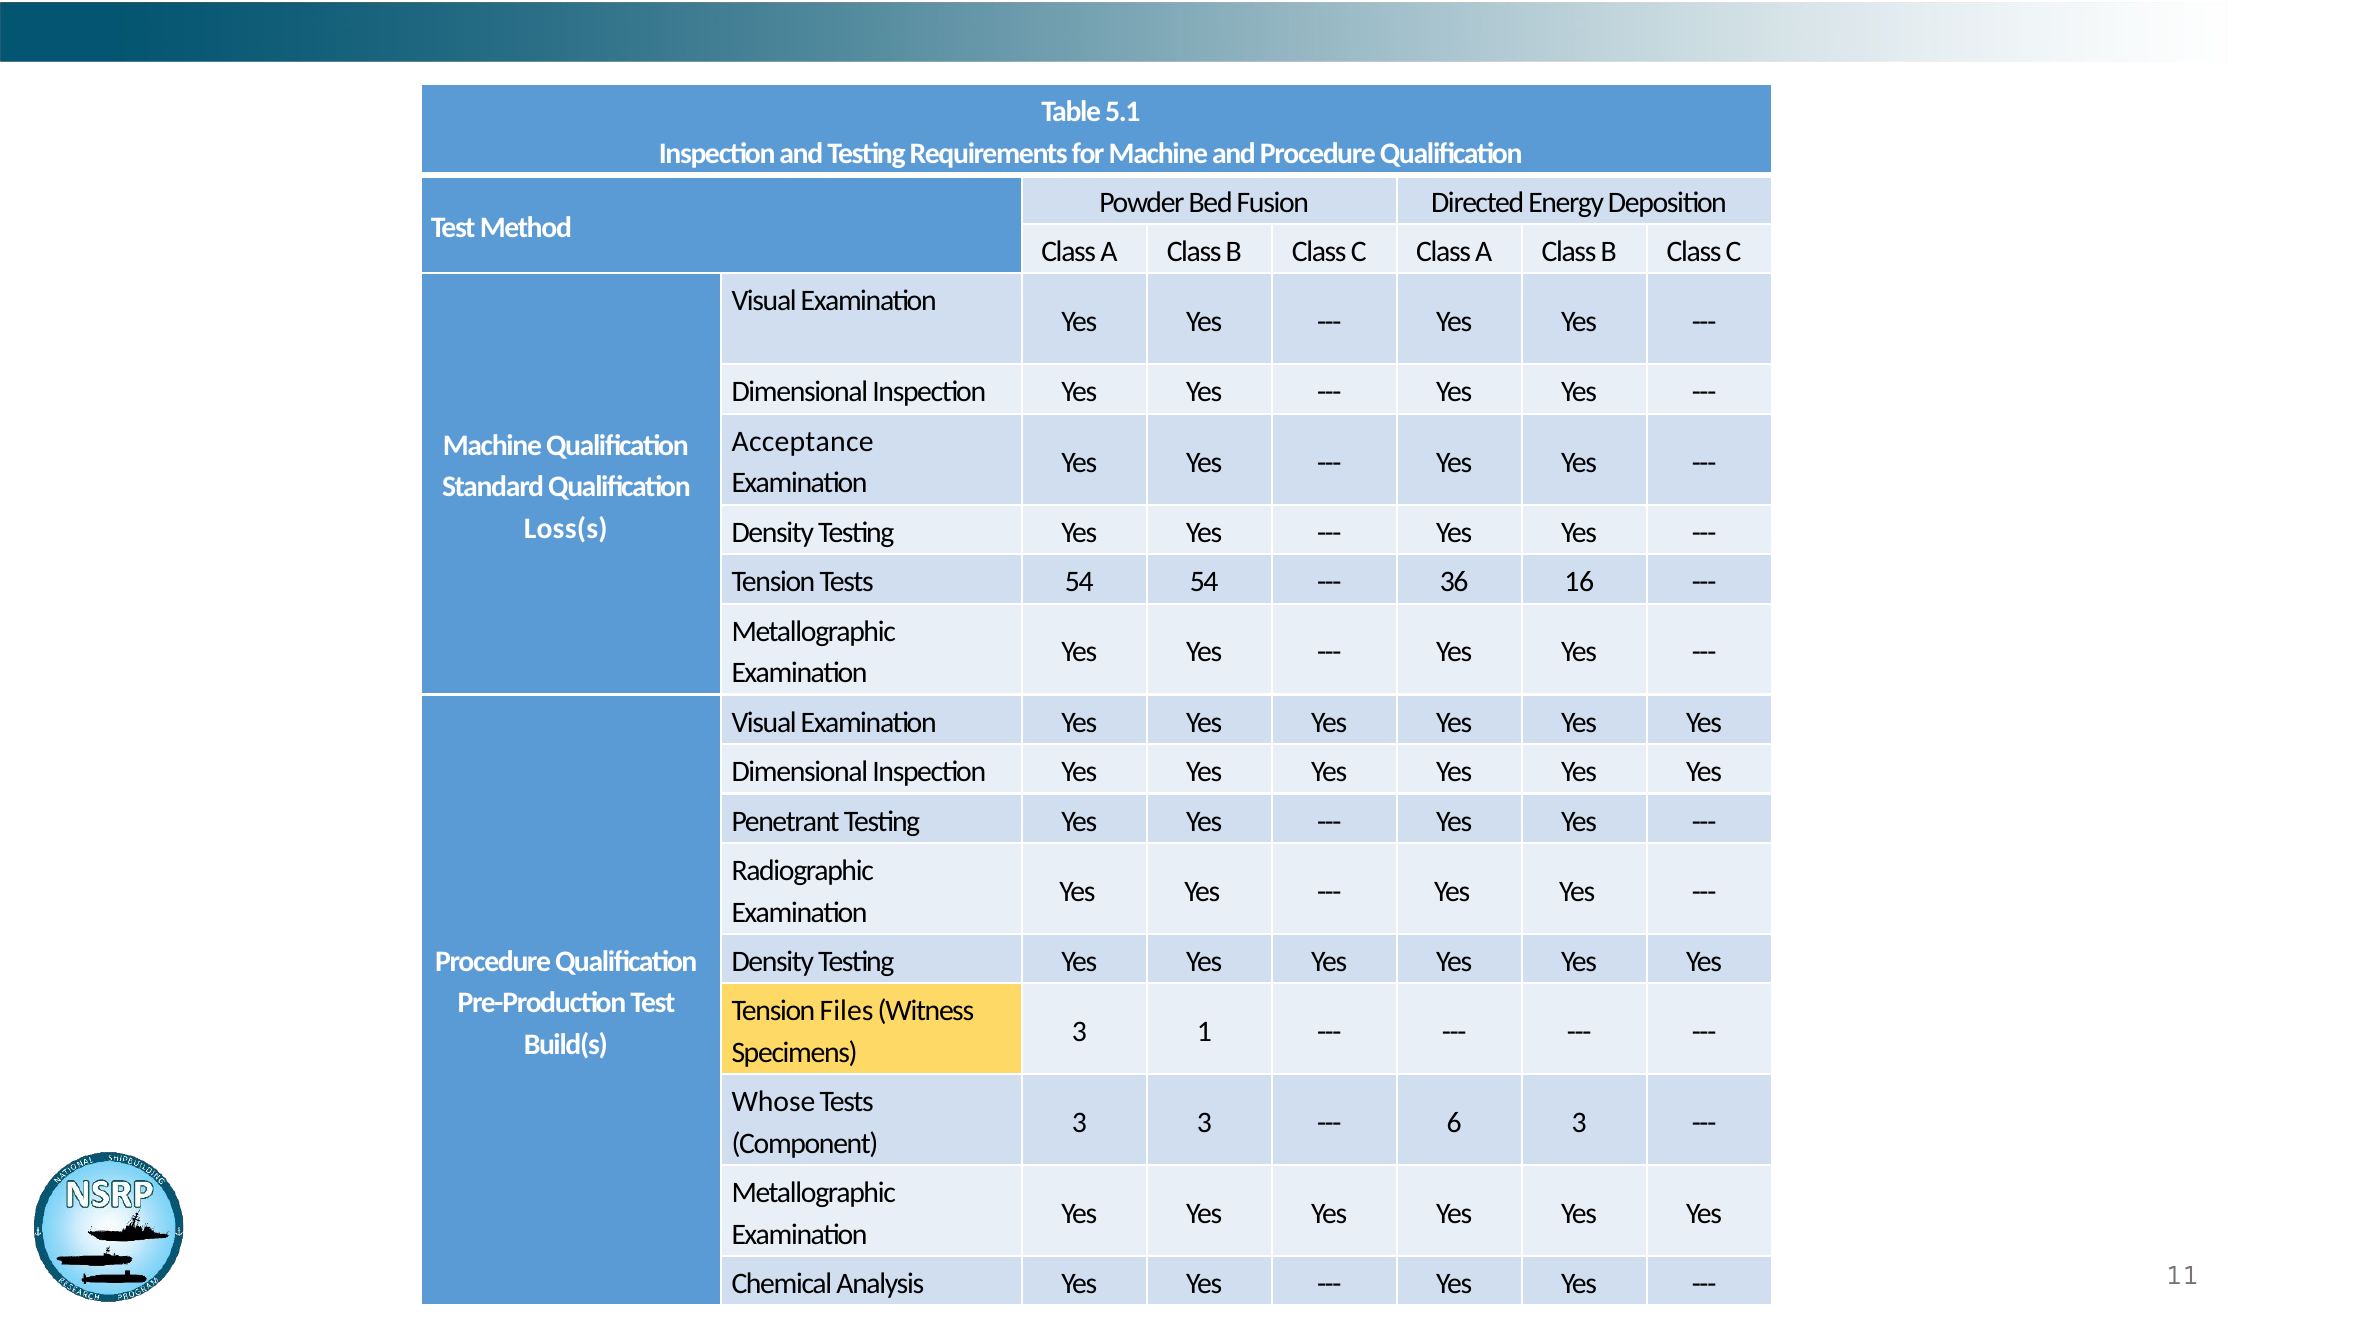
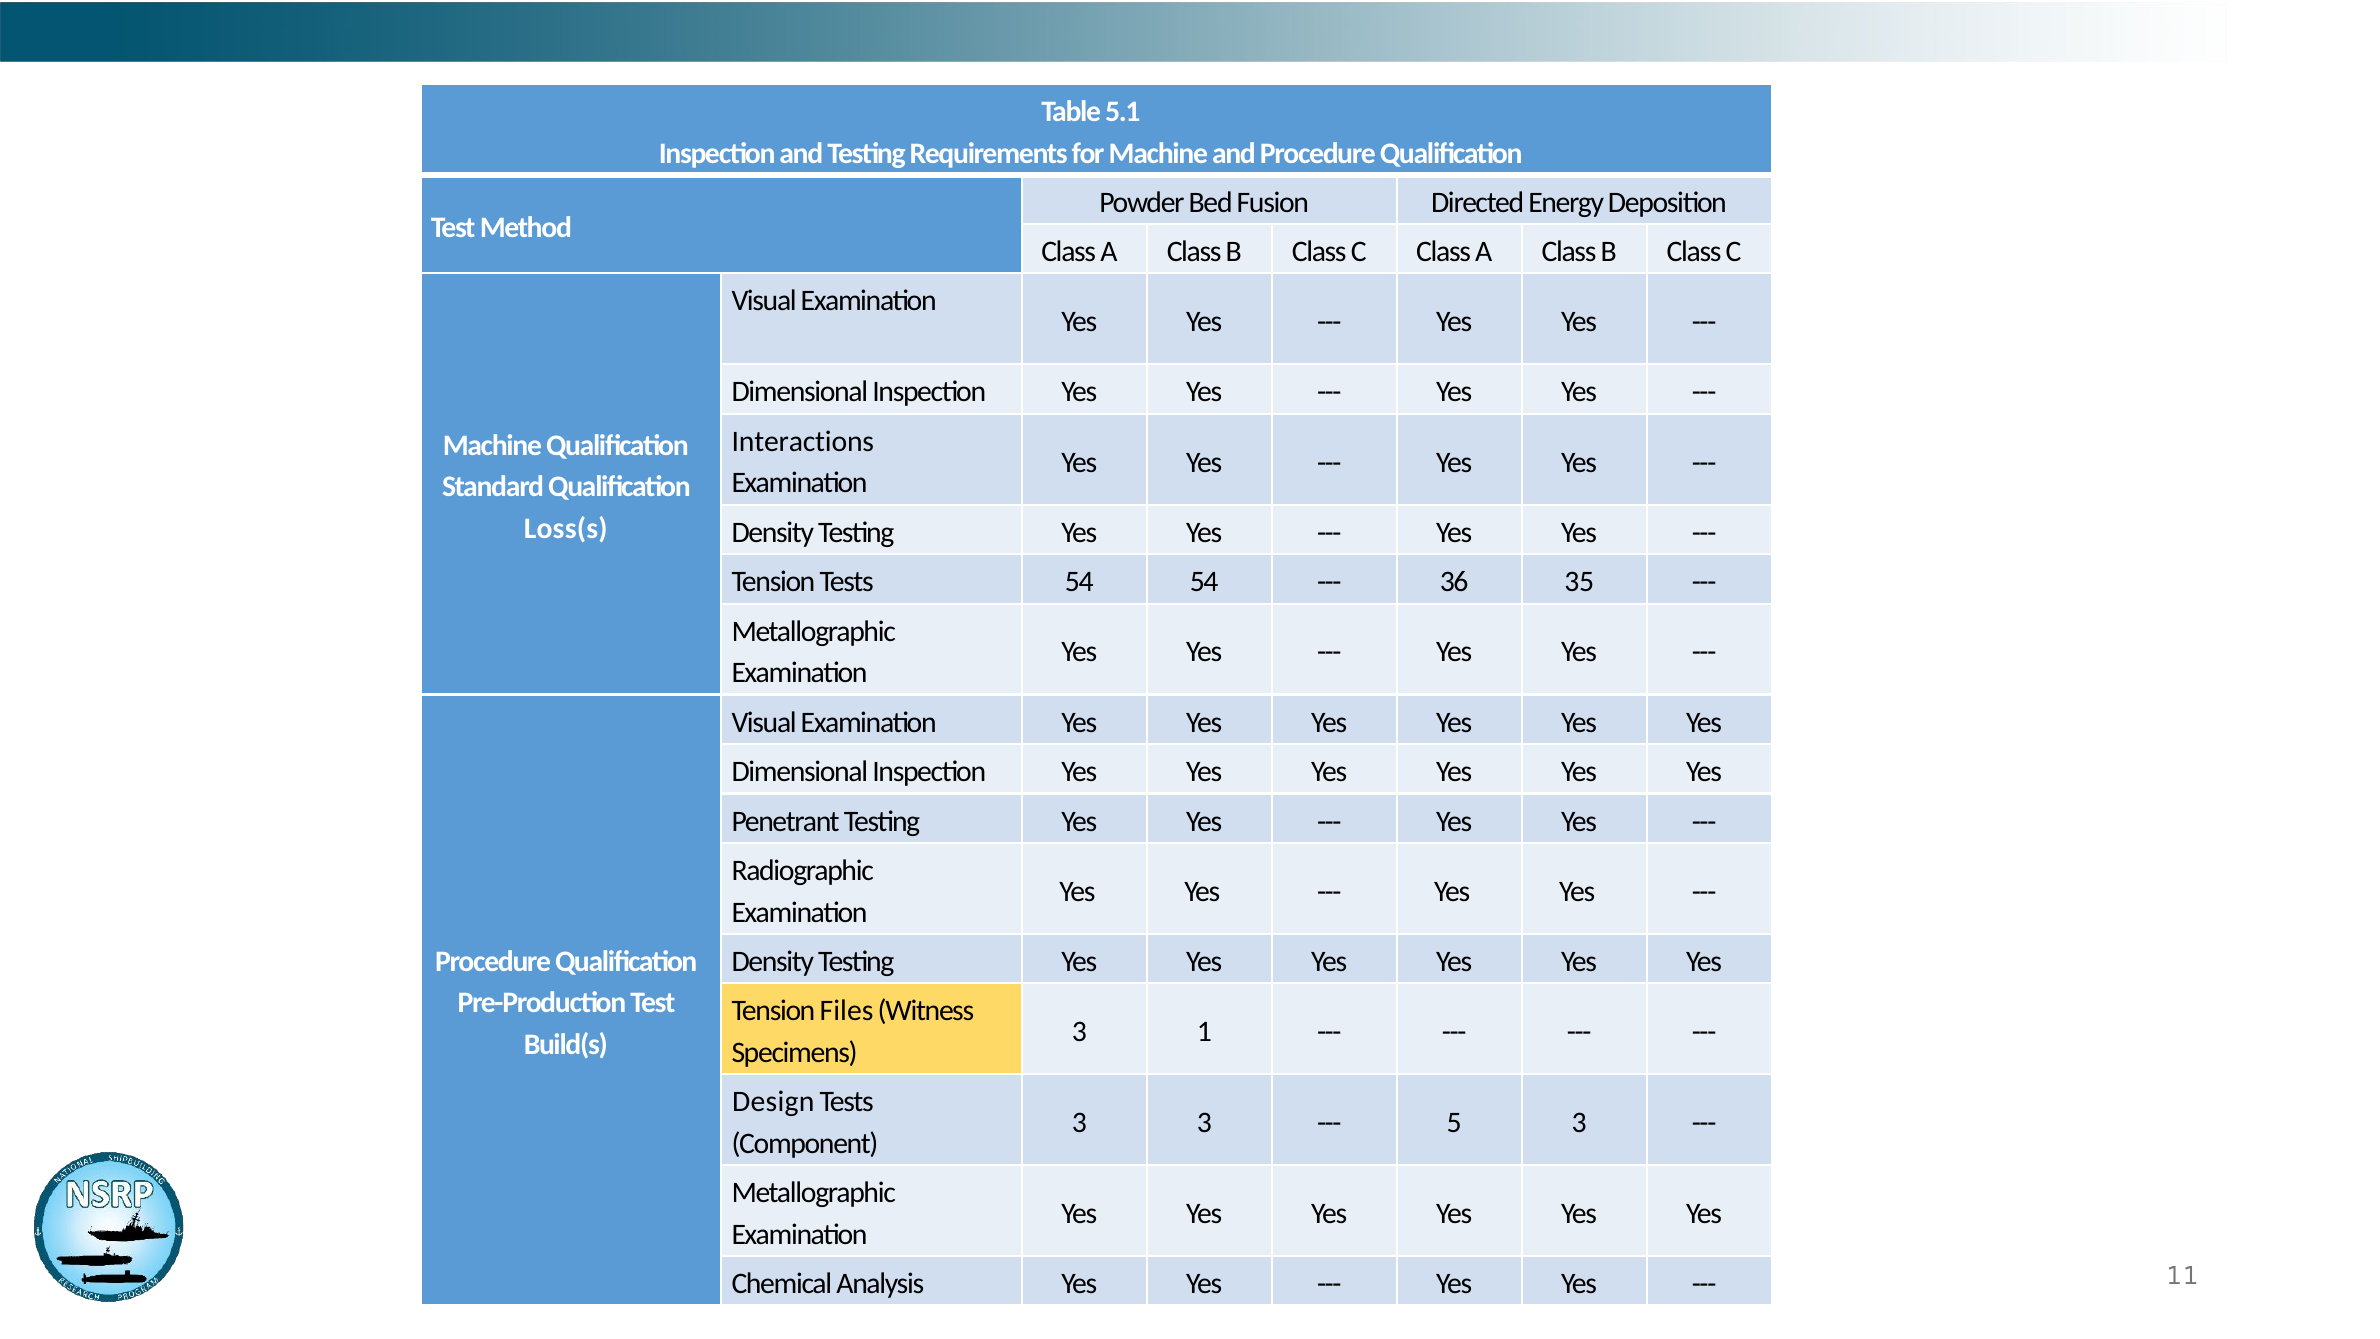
Acceptance: Acceptance -> Interactions
16: 16 -> 35
Whose: Whose -> Design
6: 6 -> 5
